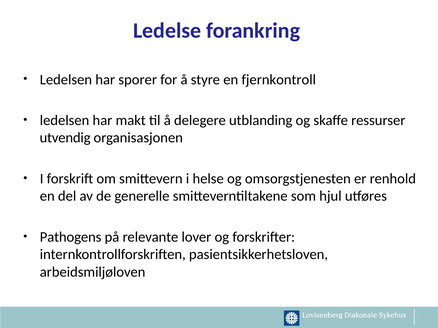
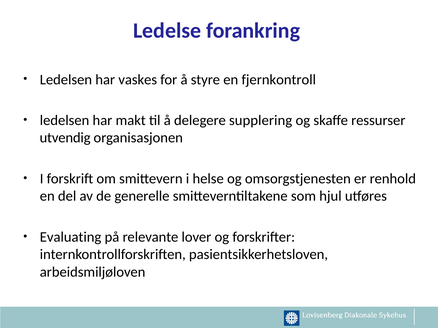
sporer: sporer -> vaskes
utblanding: utblanding -> supplering
Pathogens: Pathogens -> Evaluating
